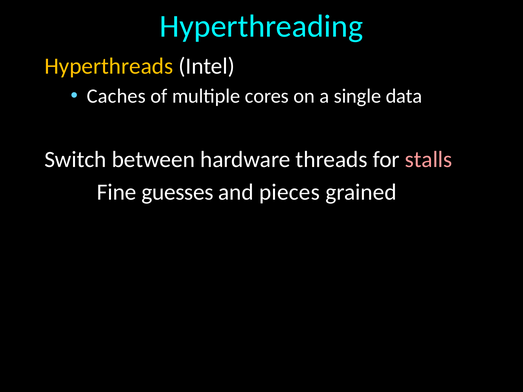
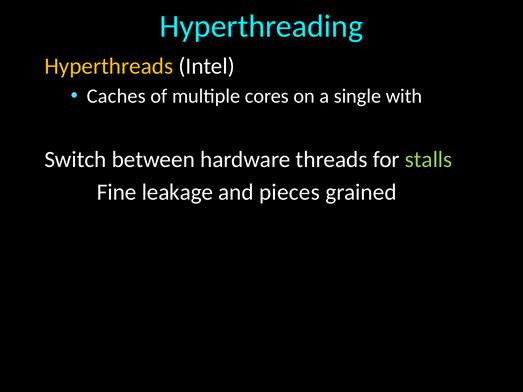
data: data -> with
stalls colour: pink -> light green
guesses: guesses -> leakage
